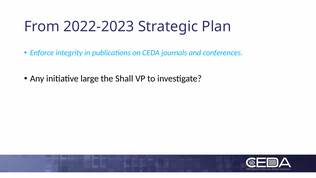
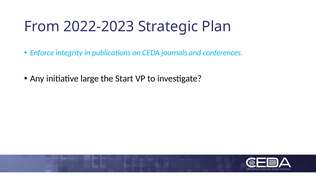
Shall: Shall -> Start
